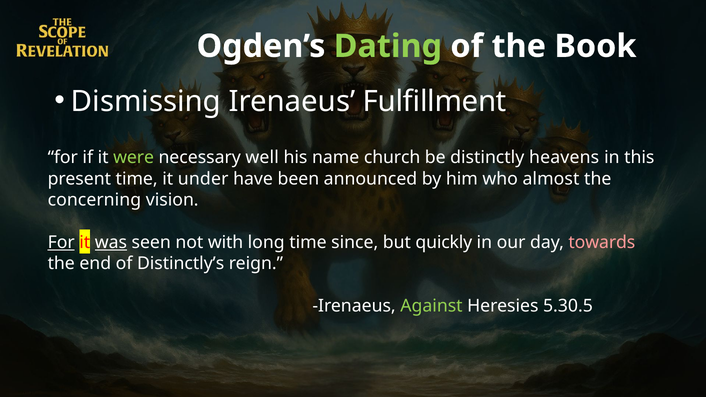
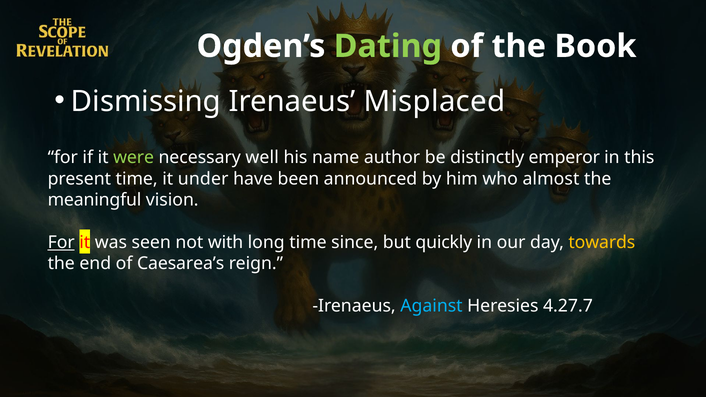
Fulfillment: Fulfillment -> Misplaced
church: church -> author
heavens: heavens -> emperor
concerning: concerning -> meaningful
was underline: present -> none
towards colour: pink -> yellow
Distinctly’s: Distinctly’s -> Caesarea’s
Against colour: light green -> light blue
5.30.5: 5.30.5 -> 4.27.7
